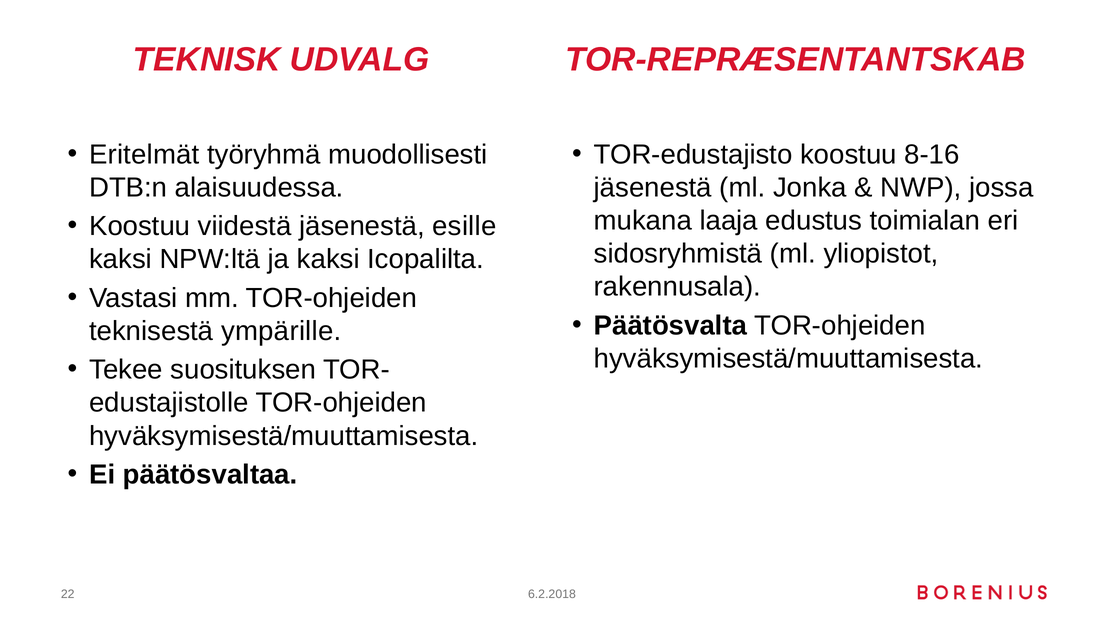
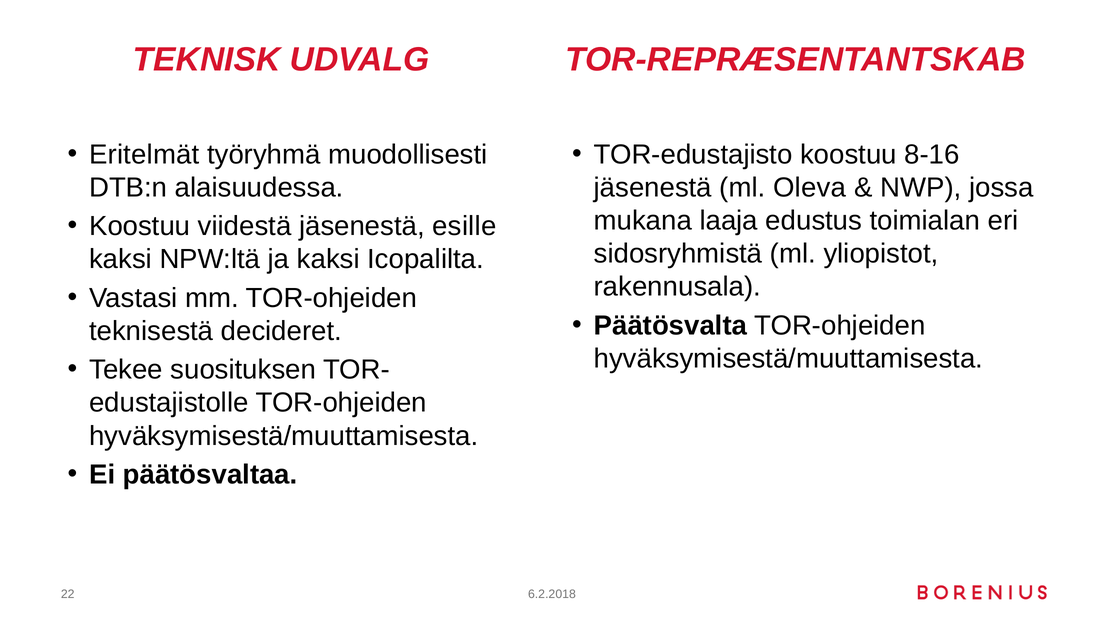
Jonka: Jonka -> Oleva
ympärille: ympärille -> decideret
